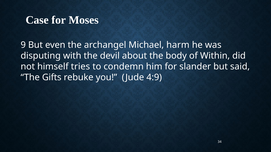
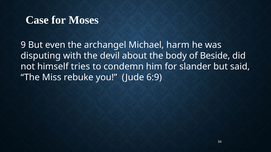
Within: Within -> Beside
Gifts: Gifts -> Miss
4:9: 4:9 -> 6:9
